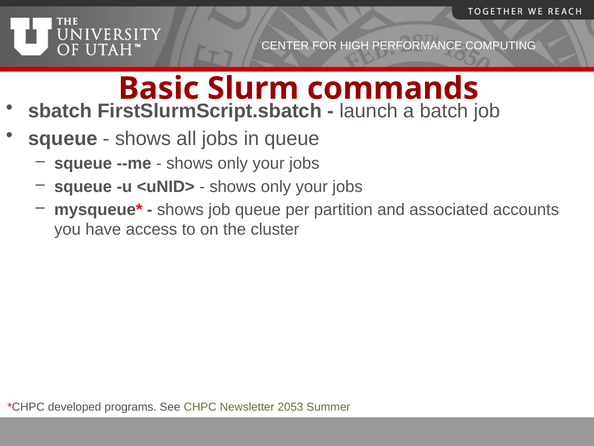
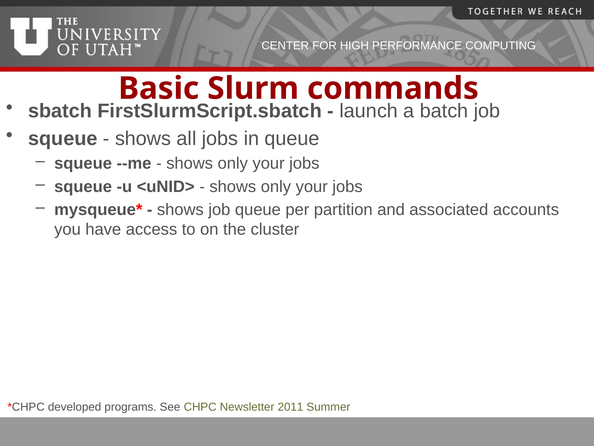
2053: 2053 -> 2011
